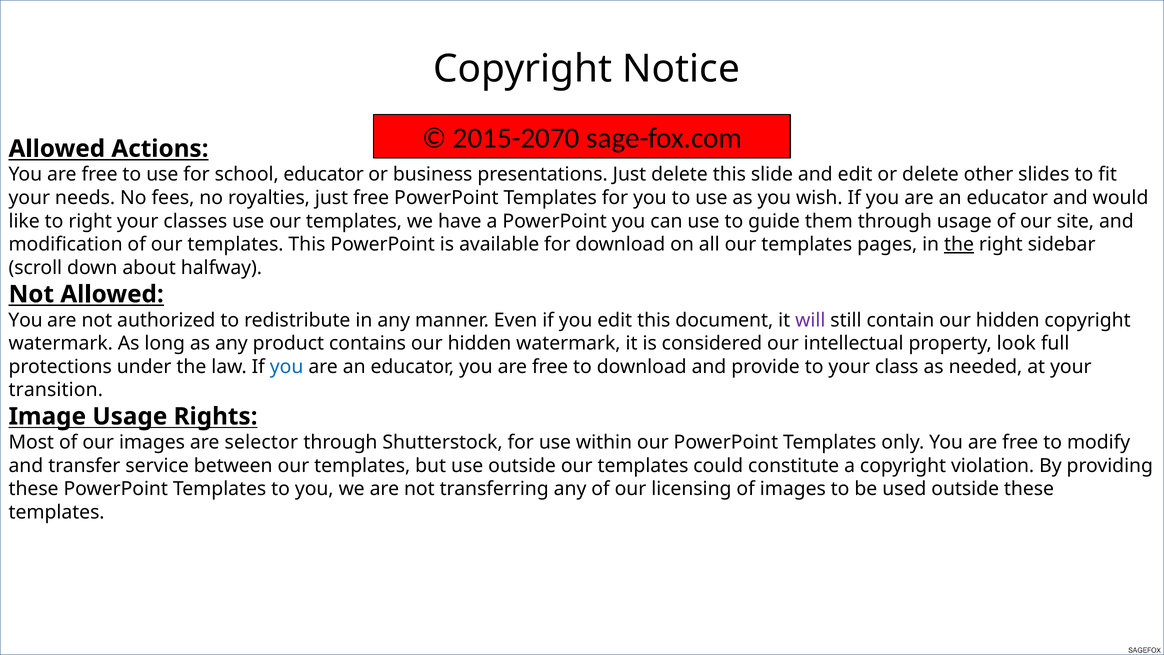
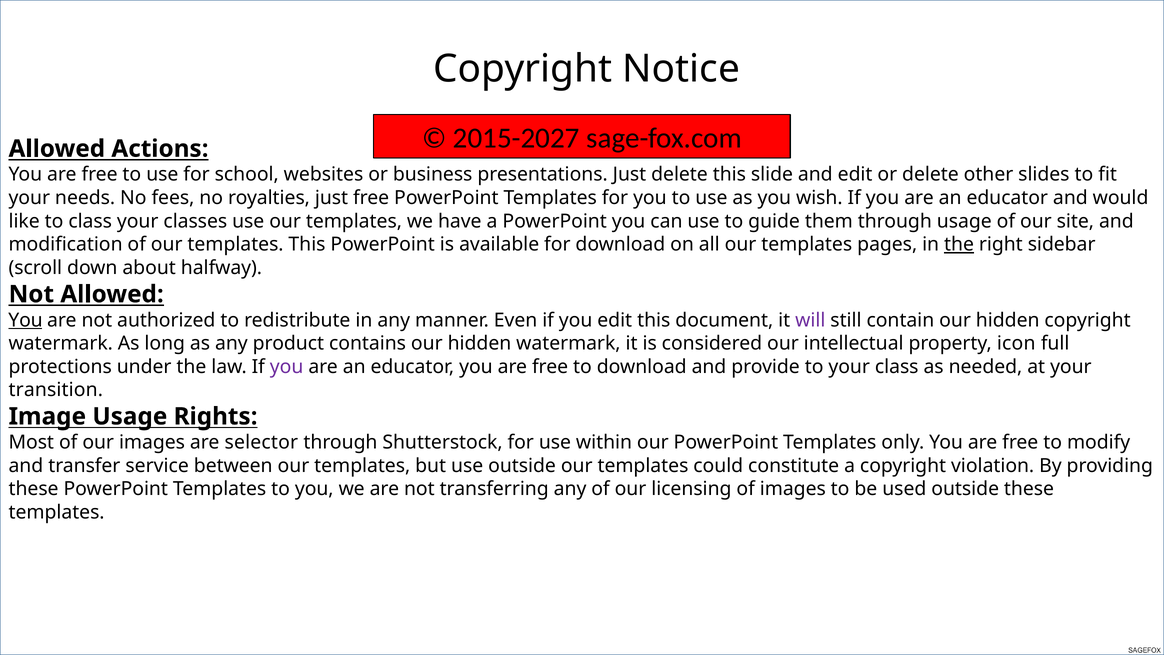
2015-2070: 2015-2070 -> 2015-2027
school educator: educator -> websites
to right: right -> class
You at (26, 320) underline: none -> present
look: look -> icon
you at (287, 367) colour: blue -> purple
